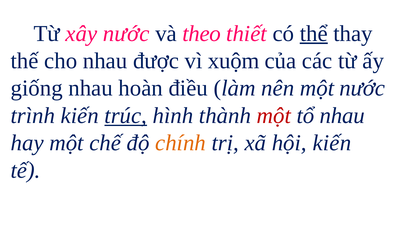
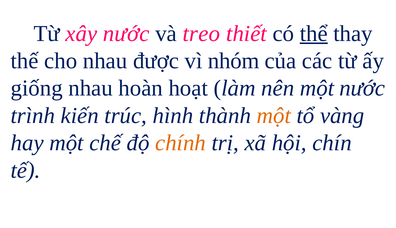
theo: theo -> treo
xuộm: xuộm -> nhóm
điều: điều -> hoạt
trúc underline: present -> none
một at (274, 116) colour: red -> orange
tổ nhau: nhau -> vàng
hội kiến: kiến -> chín
